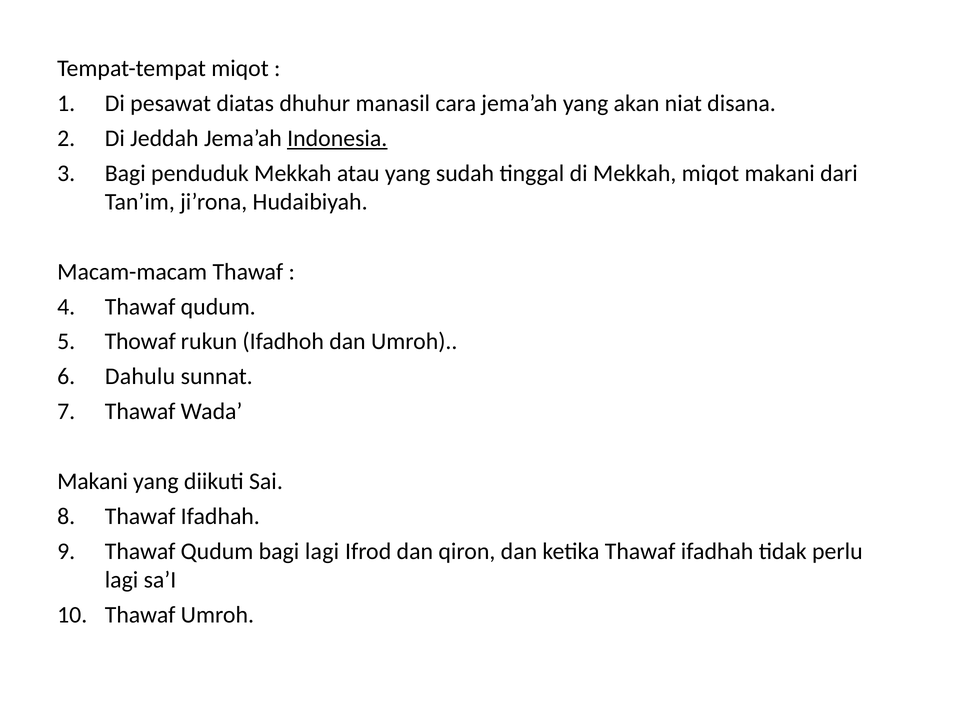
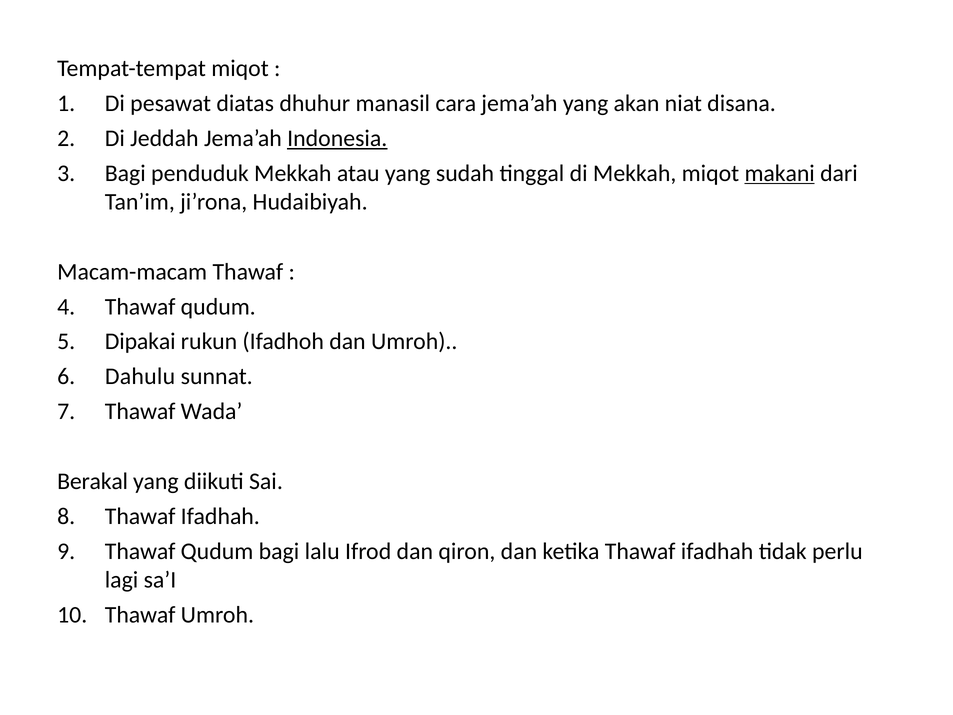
makani at (780, 173) underline: none -> present
Thowaf: Thowaf -> Dipakai
Makani at (93, 481): Makani -> Berakal
bagi lagi: lagi -> lalu
